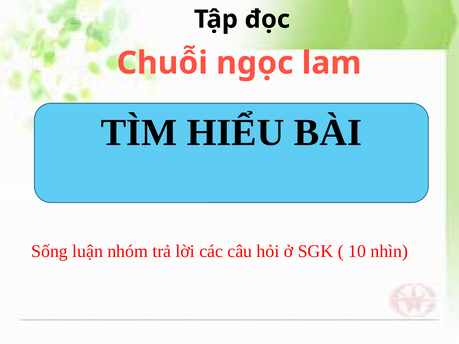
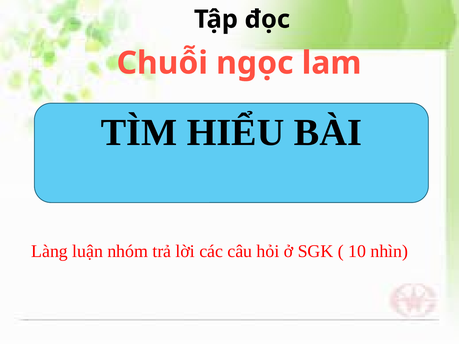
Sống: Sống -> Làng
